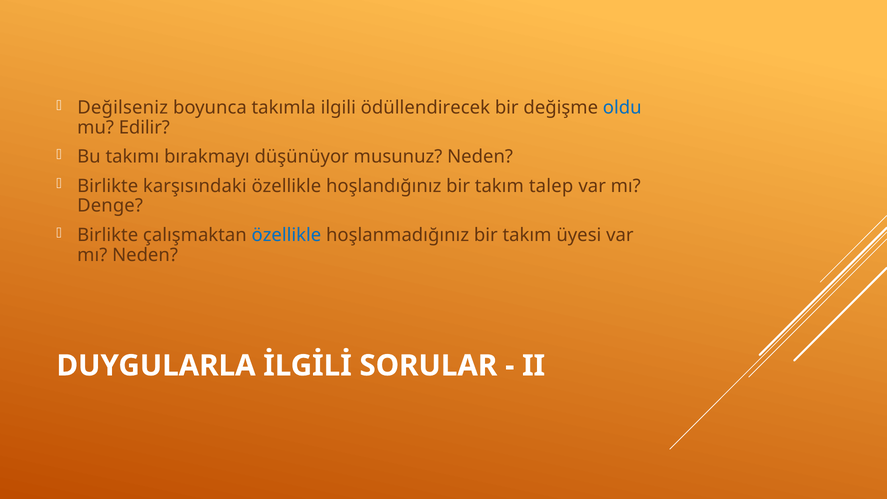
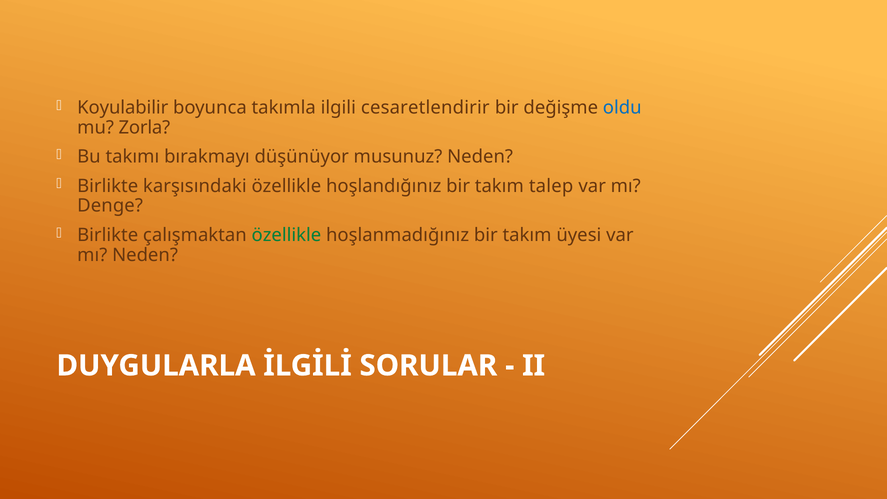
Değilseniz: Değilseniz -> Koyulabilir
ödüllendirecek: ödüllendirecek -> cesaretlendirir
Edilir: Edilir -> Zorla
özellikle at (286, 235) colour: blue -> green
